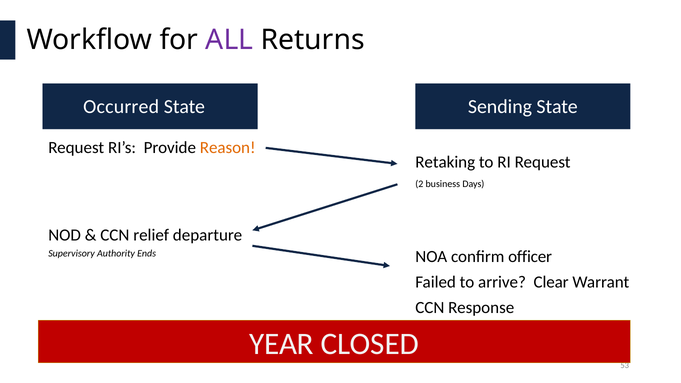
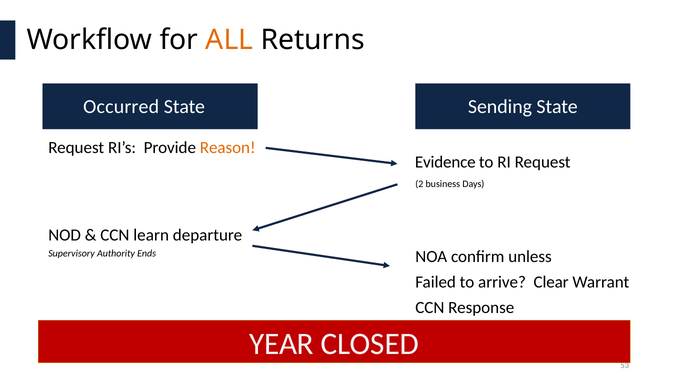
ALL colour: purple -> orange
Retaking: Retaking -> Evidence
relief: relief -> learn
officer: officer -> unless
